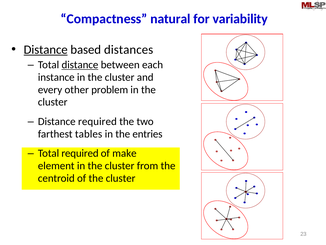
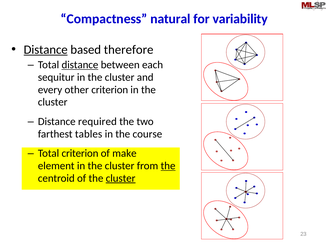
distances: distances -> therefore
instance: instance -> sequitur
other problem: problem -> criterion
entries: entries -> course
Total required: required -> criterion
the at (168, 165) underline: none -> present
cluster at (121, 178) underline: none -> present
